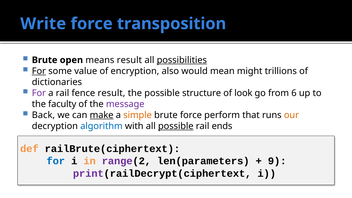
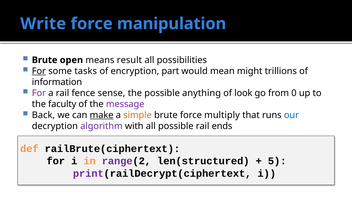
transposition: transposition -> manipulation
possibilities underline: present -> none
value: value -> tasks
also: also -> part
dictionaries: dictionaries -> information
fence result: result -> sense
structure: structure -> anything
6: 6 -> 0
perform: perform -> multiply
our colour: orange -> blue
algorithm colour: blue -> purple
possible at (176, 126) underline: present -> none
for at (56, 161) colour: blue -> black
len(parameters: len(parameters -> len(structured
9: 9 -> 5
